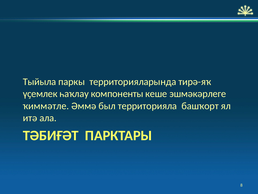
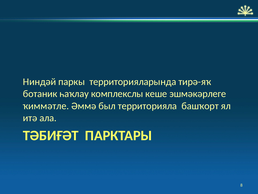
Тыйыла: Тыйыла -> Ниндәй
үҫемлек: үҫемлек -> ботаник
компоненты: компоненты -> комплекслы
